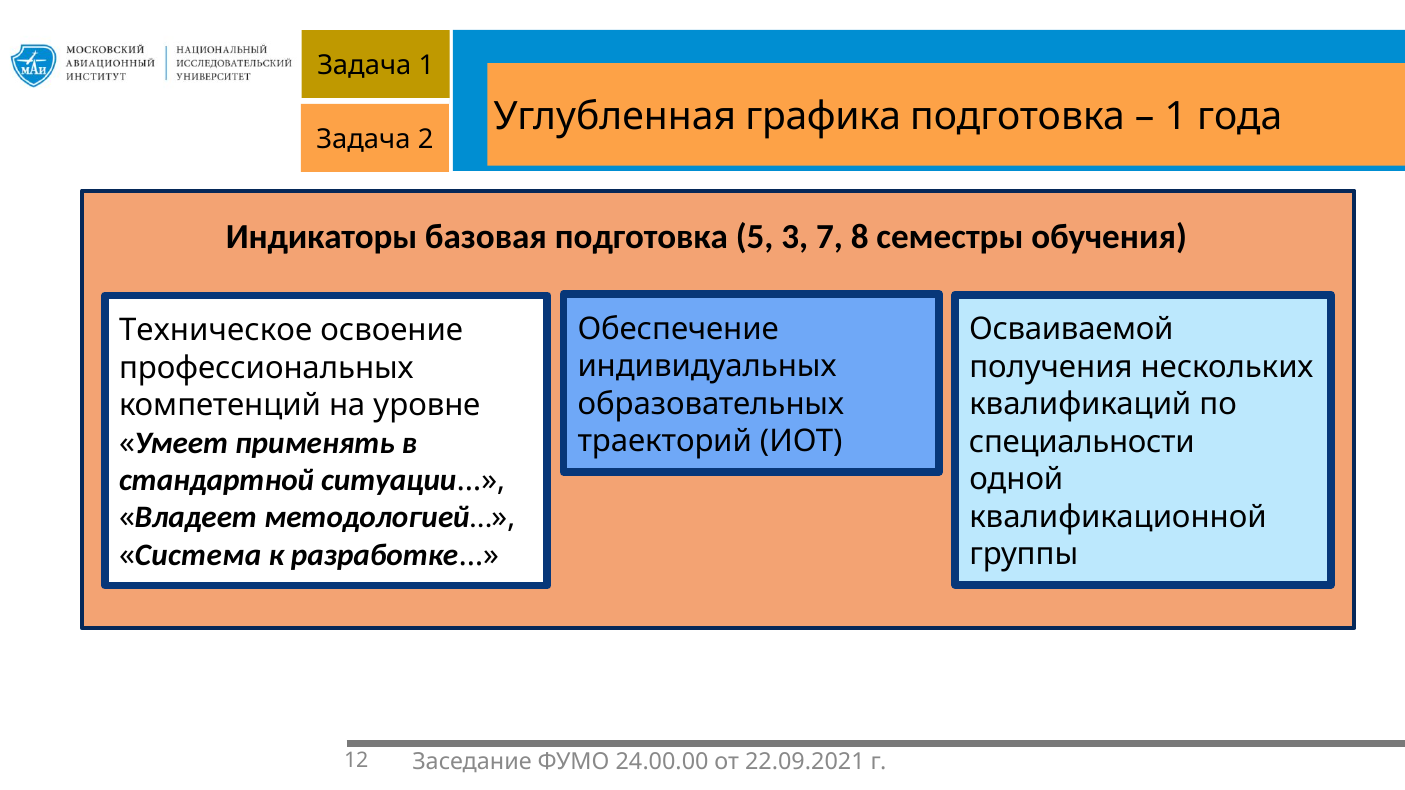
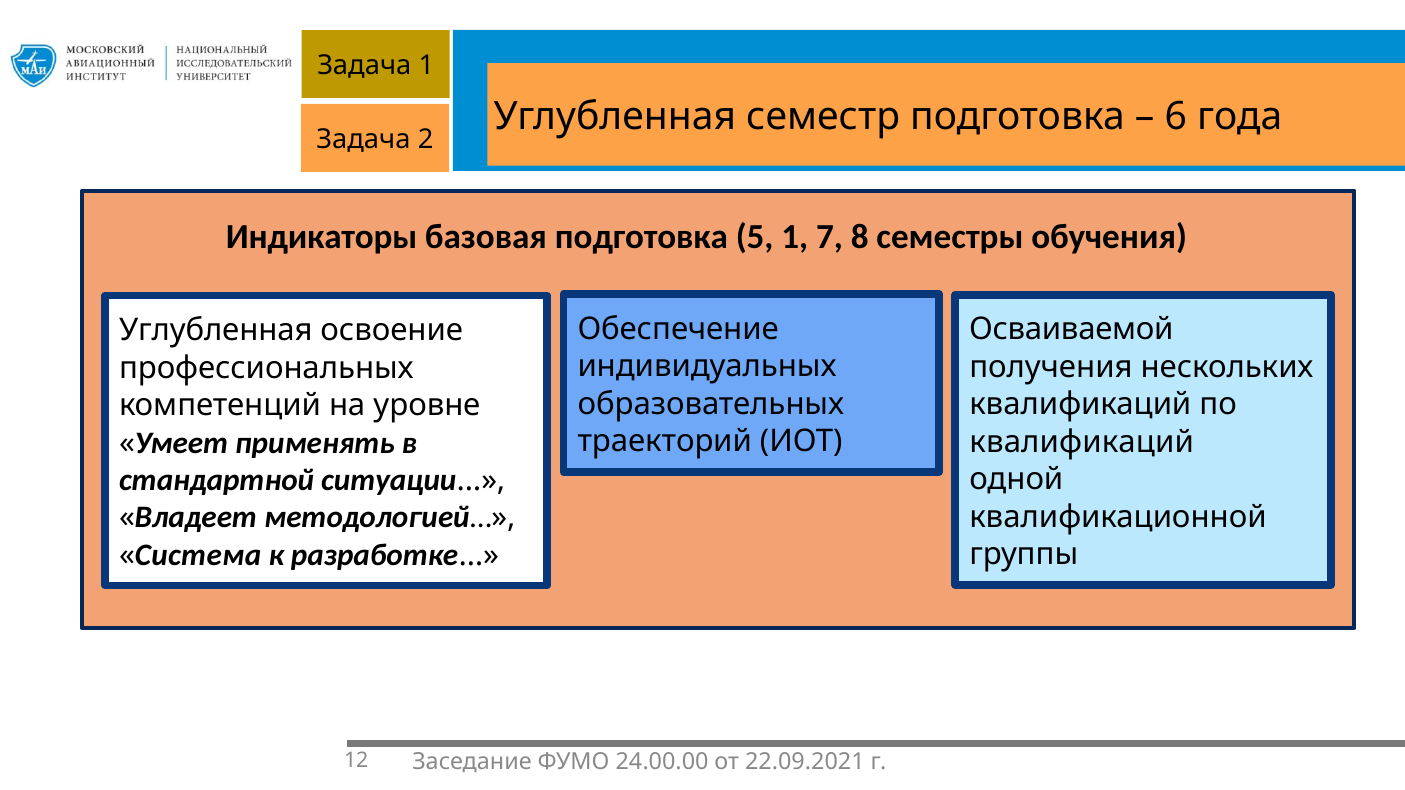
графика: графика -> семестр
1 at (1176, 117): 1 -> 6
5 3: 3 -> 1
Техническое at (216, 331): Техническое -> Углубленная
специальности at (1082, 442): специальности -> квалификаций
